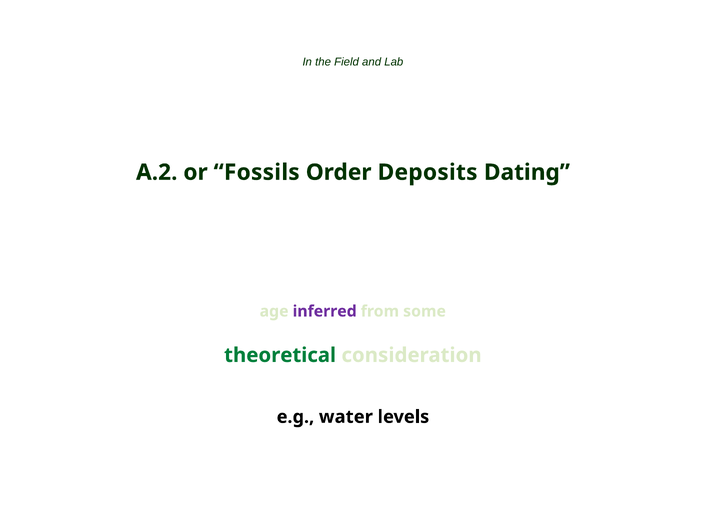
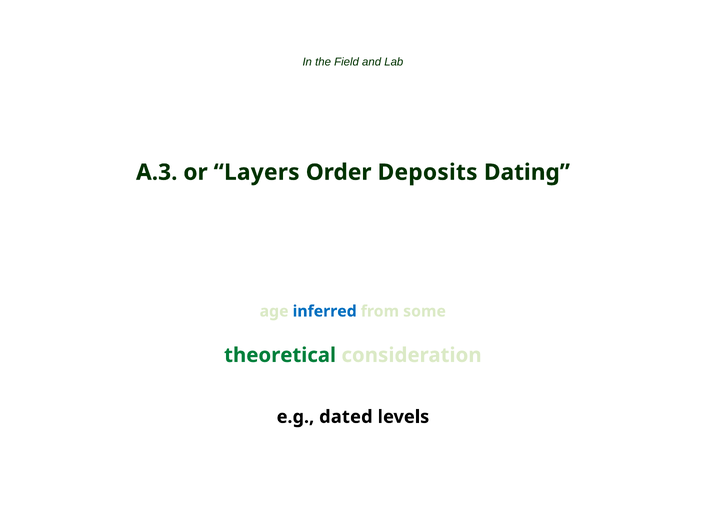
A.2: A.2 -> A.3
Fossils: Fossils -> Layers
inferred colour: purple -> blue
water: water -> dated
